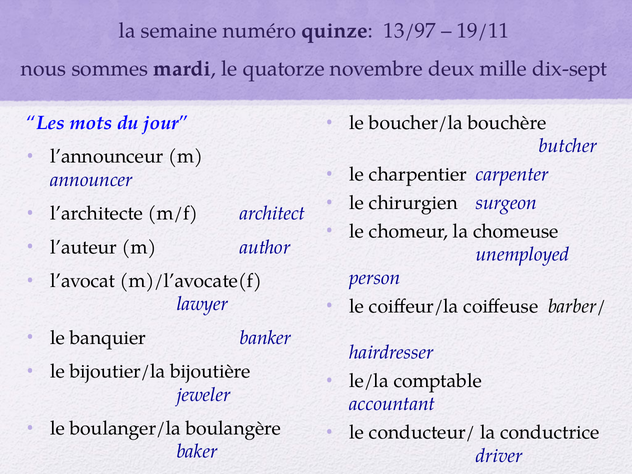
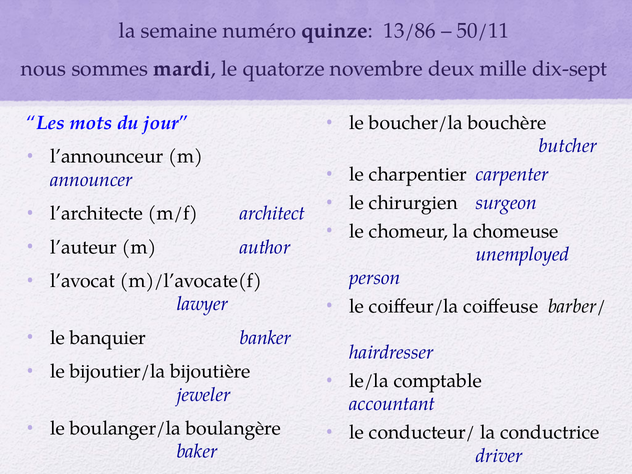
13/97: 13/97 -> 13/86
19/11: 19/11 -> 50/11
